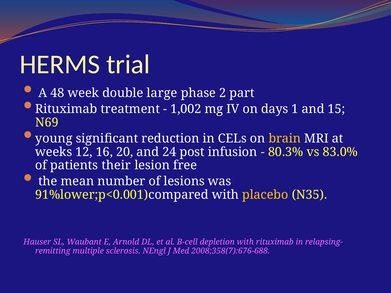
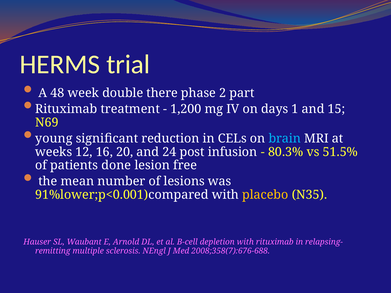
large: large -> there
1,002: 1,002 -> 1,200
brain colour: yellow -> light blue
83.0%: 83.0% -> 51.5%
their: their -> done
